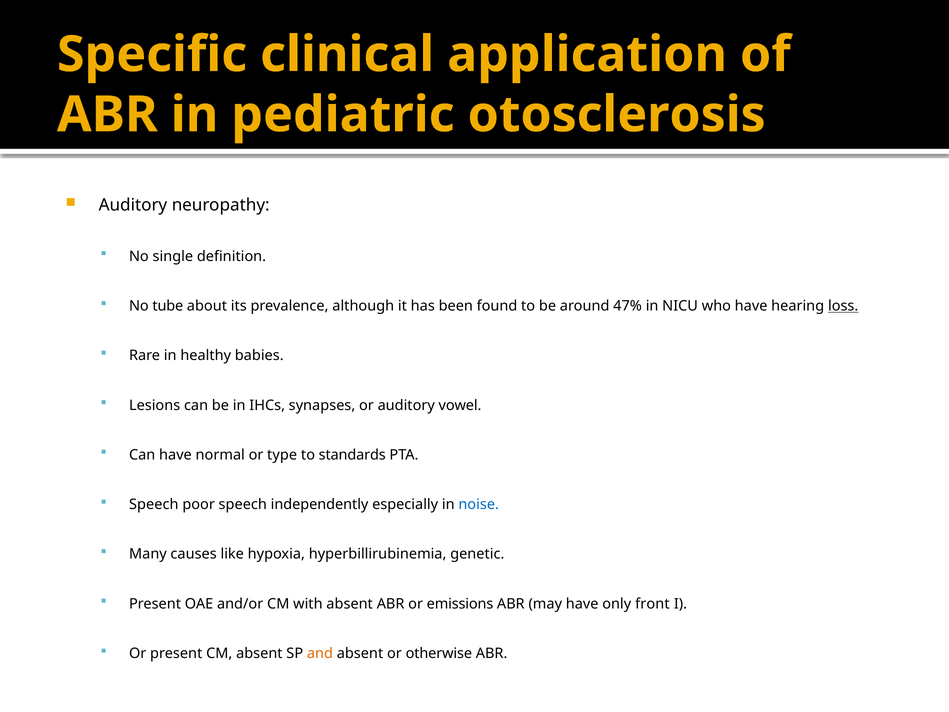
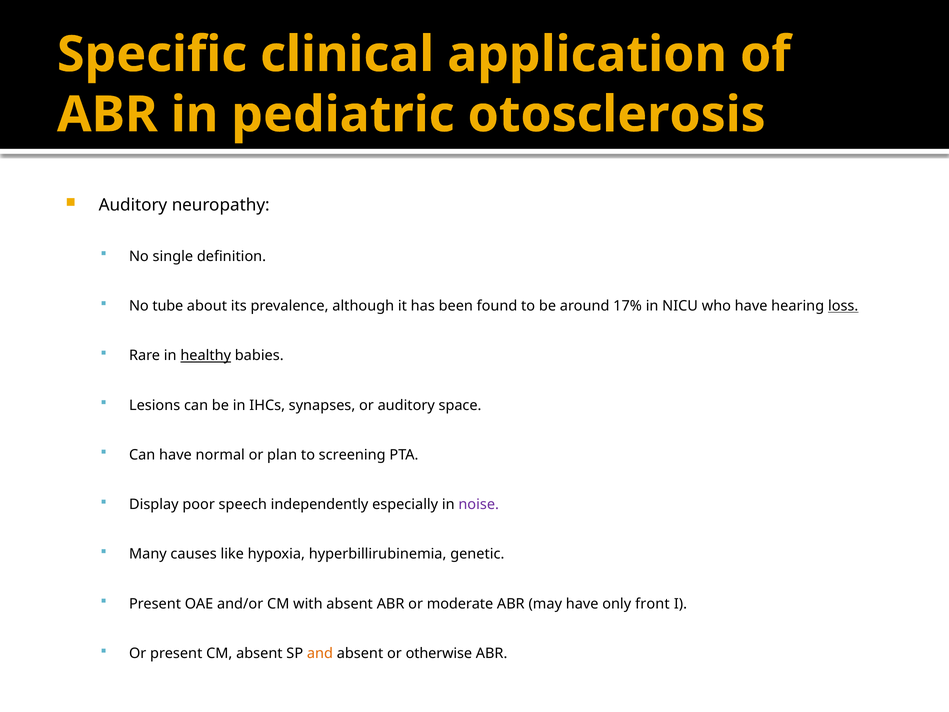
47%: 47% -> 17%
healthy underline: none -> present
vowel: vowel -> space
type: type -> plan
standards: standards -> screening
Speech at (154, 504): Speech -> Display
noise colour: blue -> purple
emissions: emissions -> moderate
